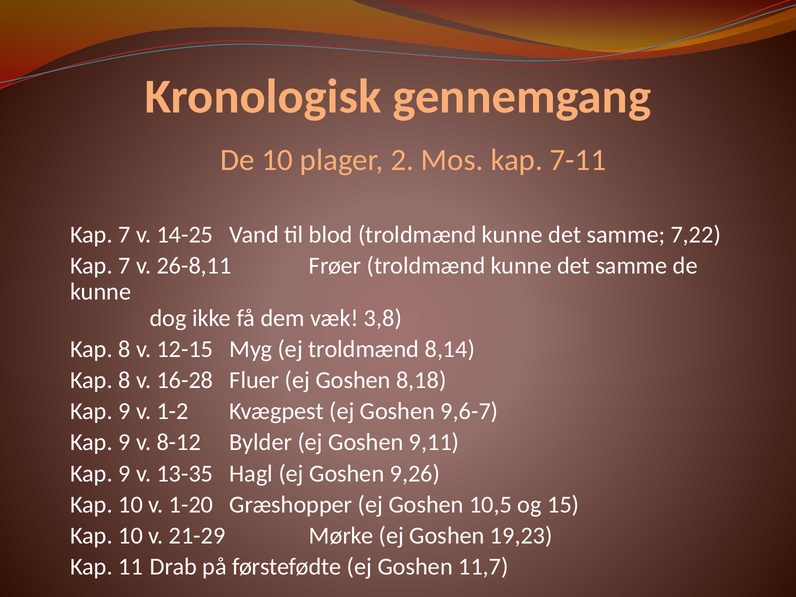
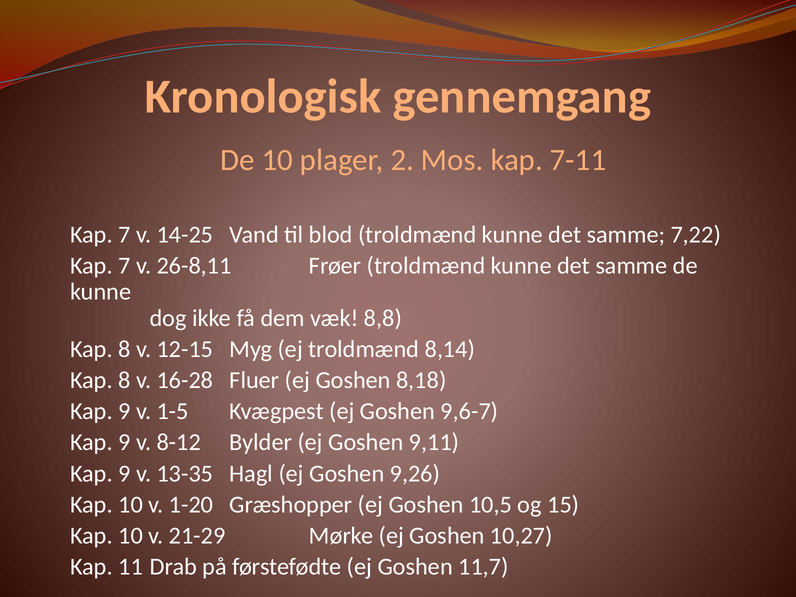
3,8: 3,8 -> 8,8
1-2: 1-2 -> 1-5
19,23: 19,23 -> 10,27
